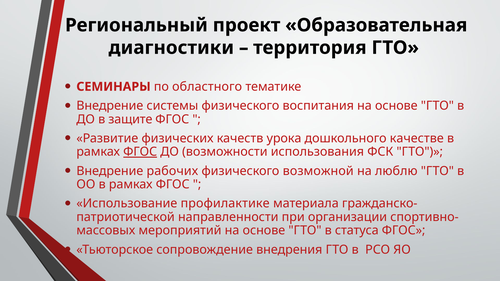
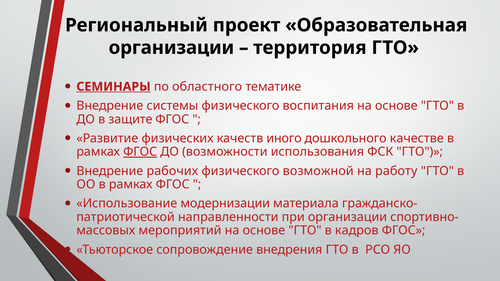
диагностики at (171, 48): диагностики -> организации
СЕМИНАРЫ underline: none -> present
урока: урока -> иного
люблю: люблю -> работу
профилактике: профилактике -> модернизации
статуса: статуса -> кадров
